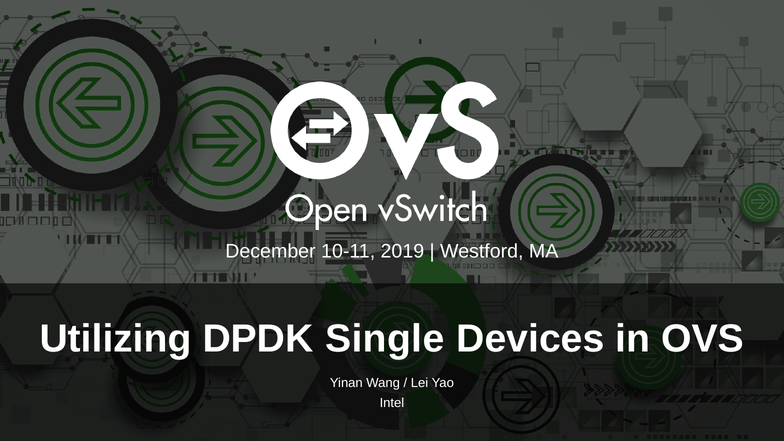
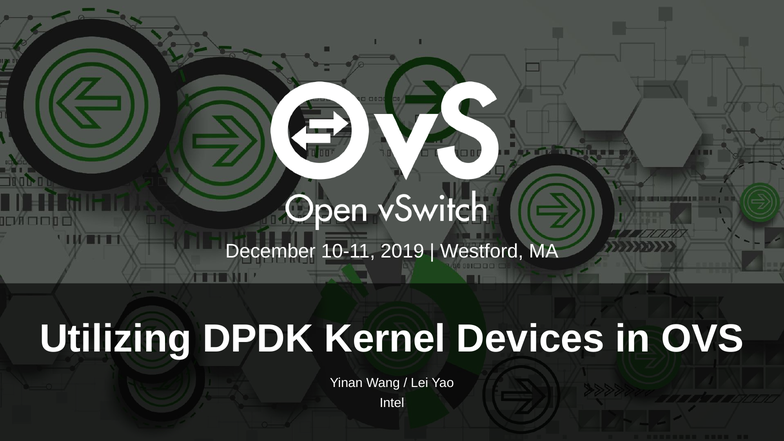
Single: Single -> Kernel
